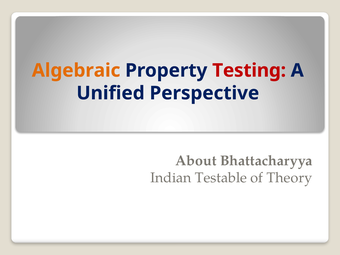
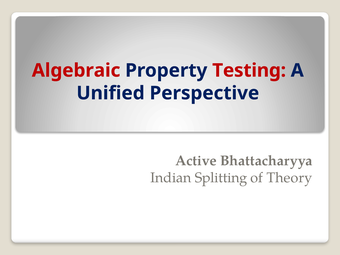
Algebraic colour: orange -> red
About: About -> Active
Testable: Testable -> Splitting
